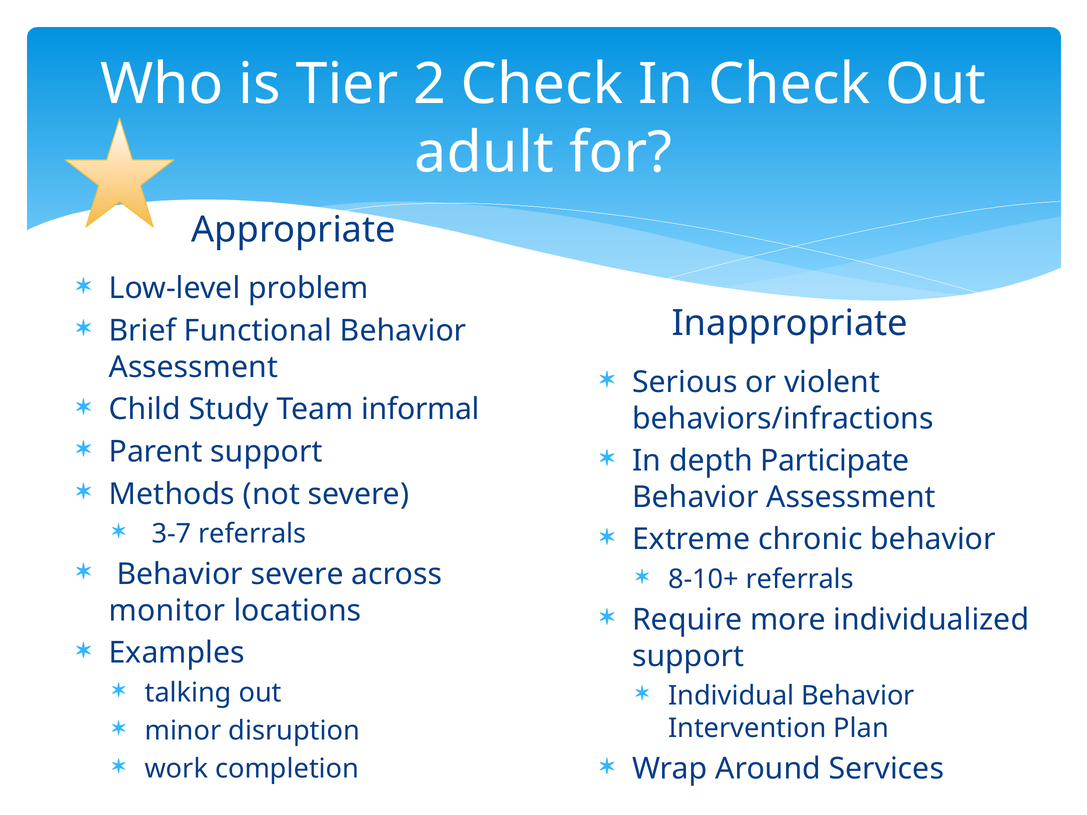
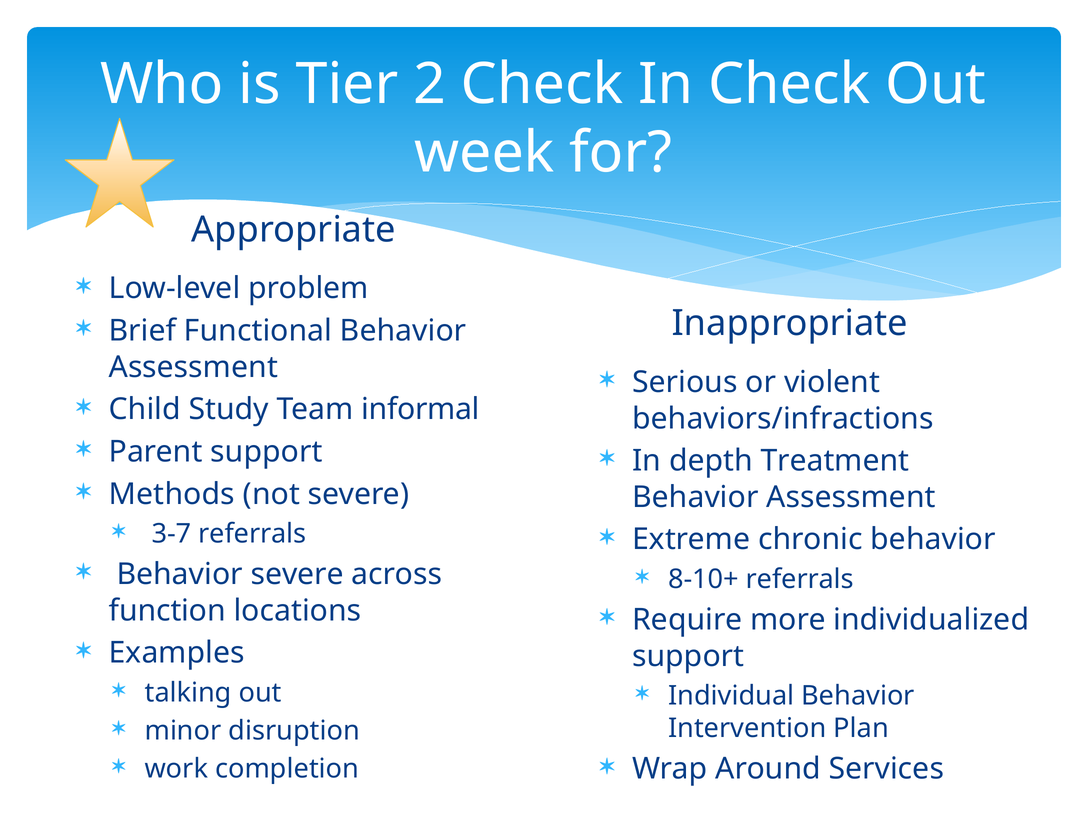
adult: adult -> week
Participate: Participate -> Treatment
monitor: monitor -> function
